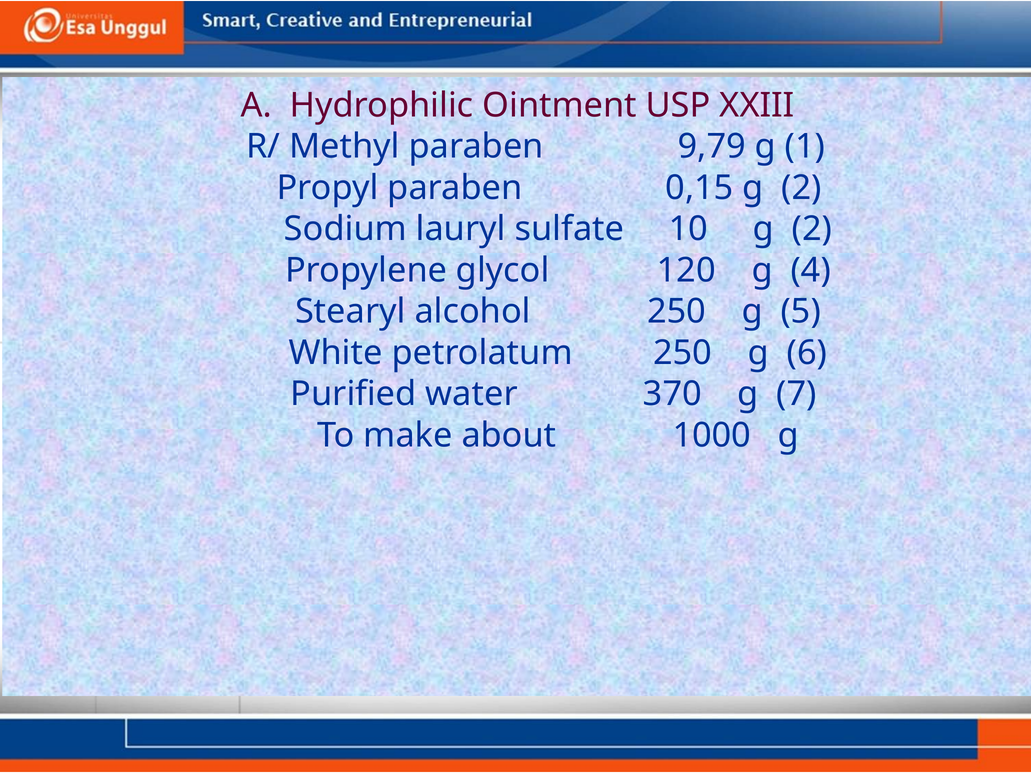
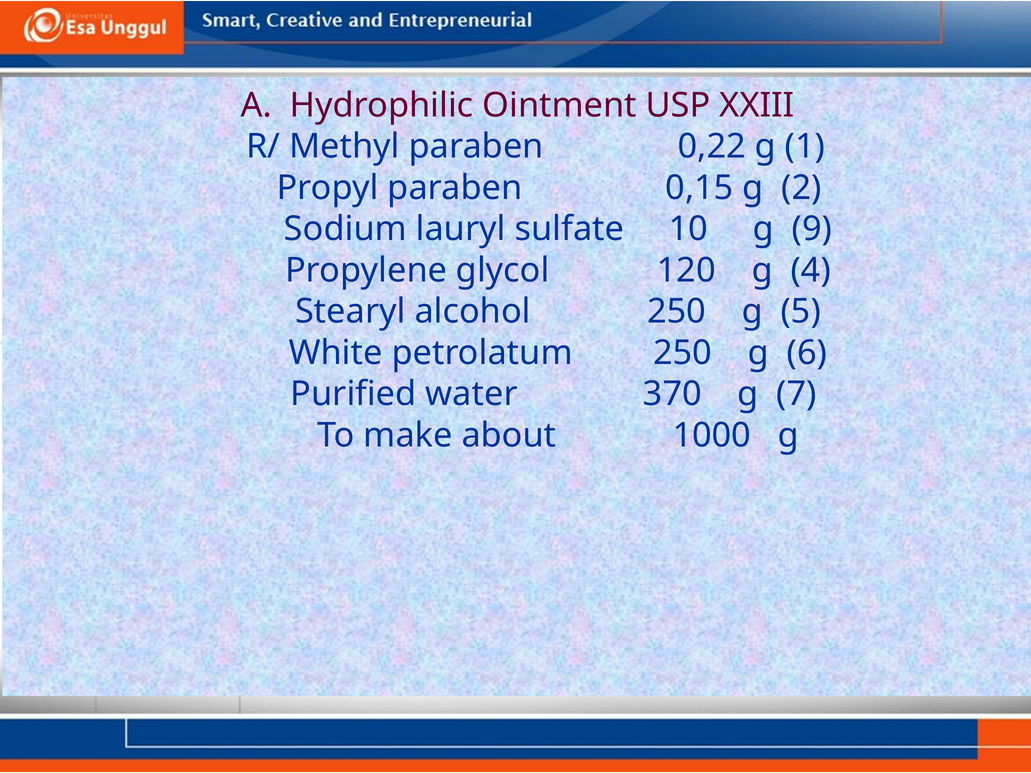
9,79: 9,79 -> 0,22
10 g 2: 2 -> 9
